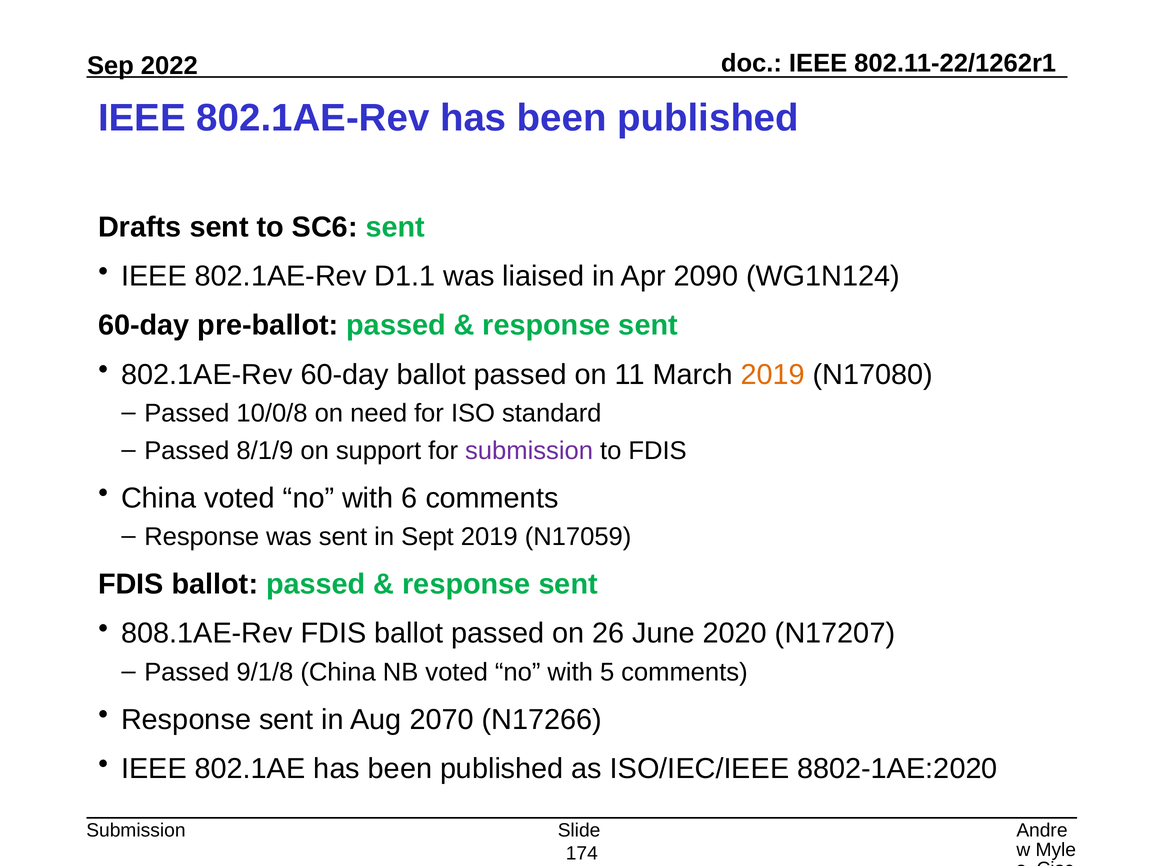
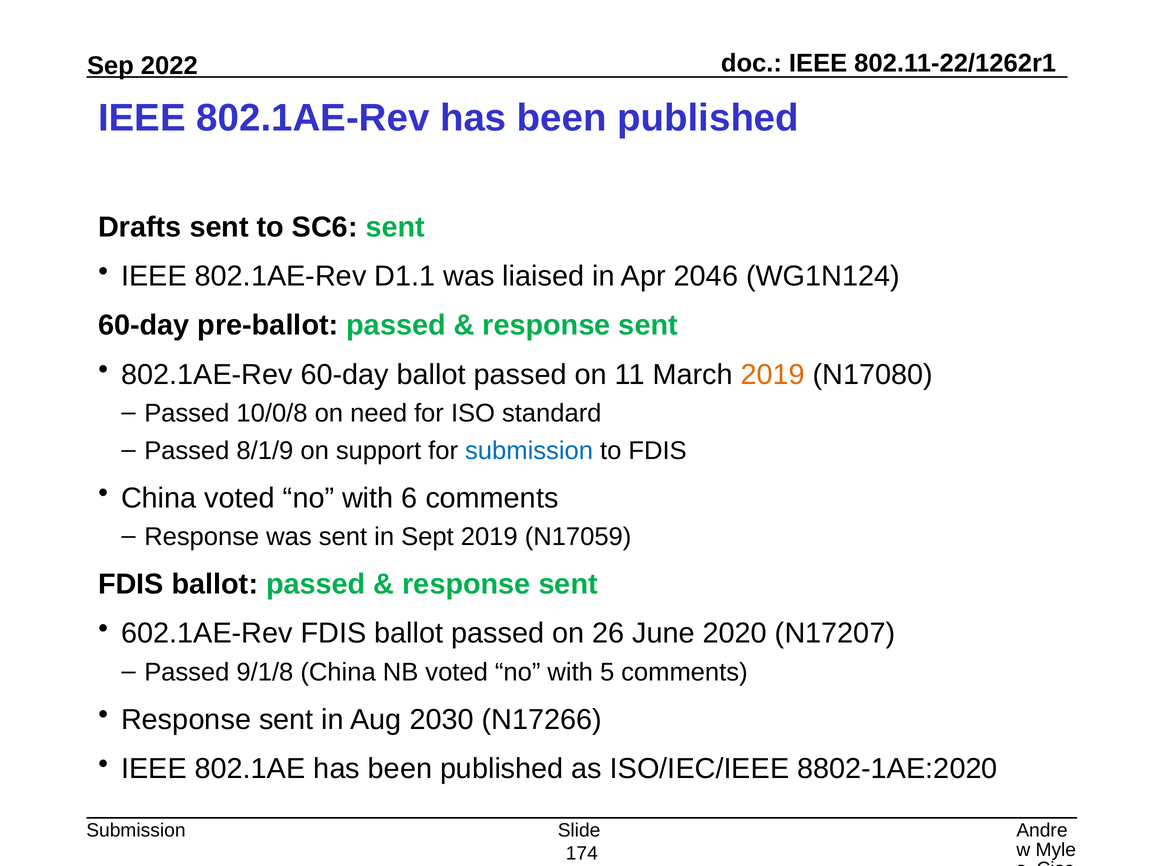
2090: 2090 -> 2046
submission at (529, 450) colour: purple -> blue
808.1AE-Rev: 808.1AE-Rev -> 602.1AE-Rev
2070: 2070 -> 2030
